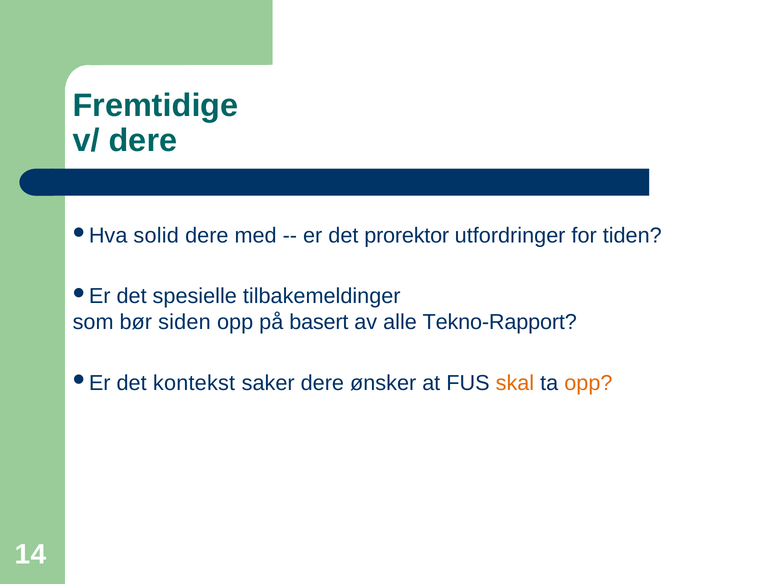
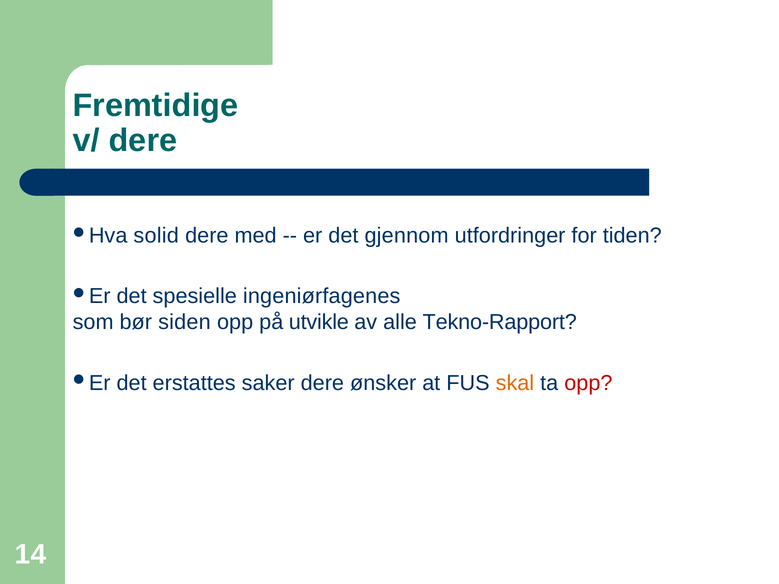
prorektor: prorektor -> gjennom
tilbakemeldinger: tilbakemeldinger -> ingeniørfagenes
basert: basert -> utvikle
kontekst: kontekst -> erstattes
opp at (588, 383) colour: orange -> red
